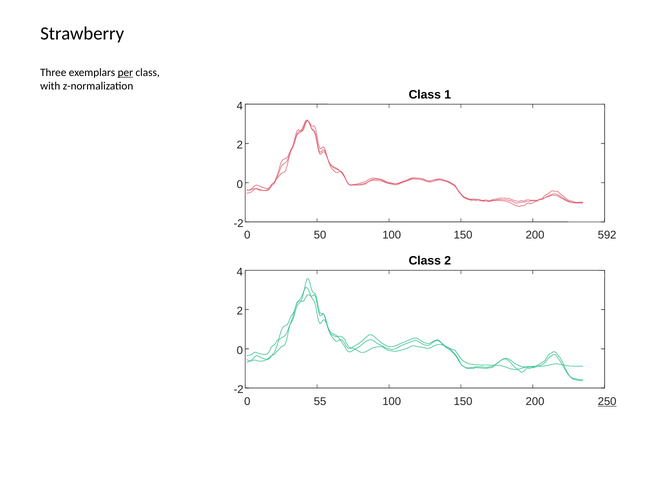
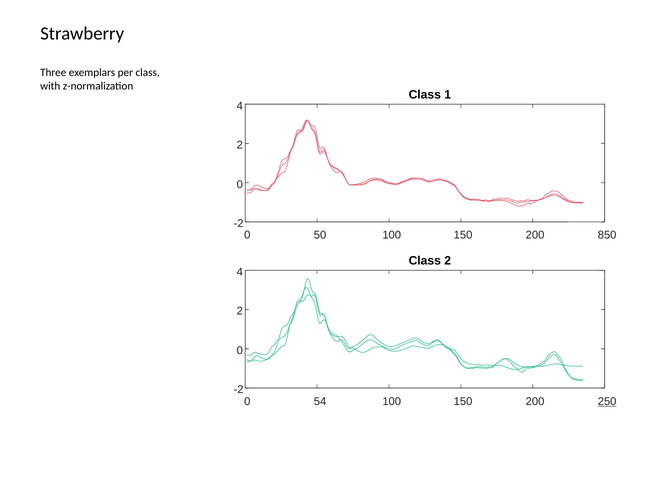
per underline: present -> none
592: 592 -> 850
55: 55 -> 54
